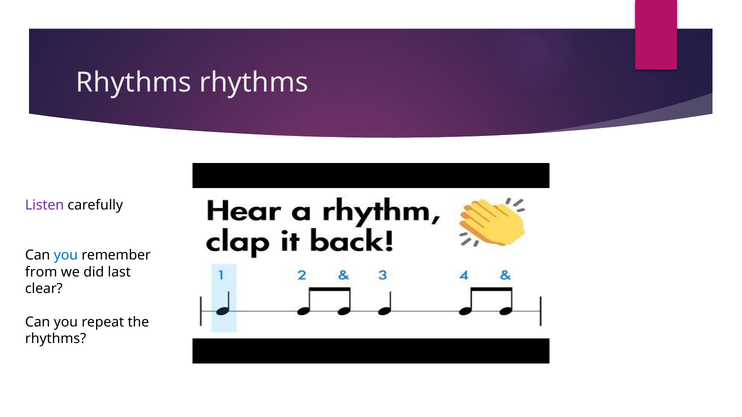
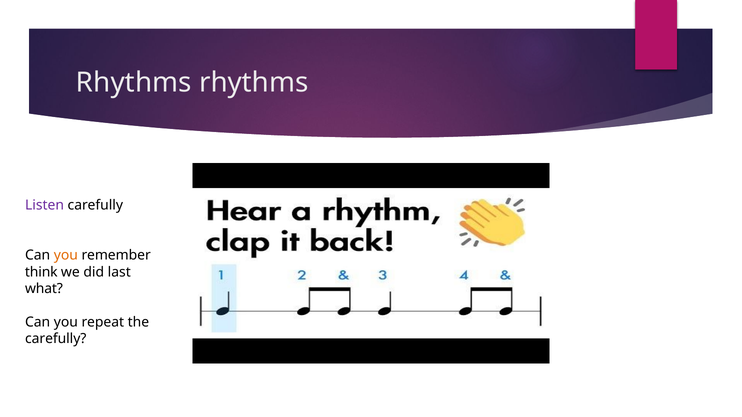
you at (66, 256) colour: blue -> orange
from: from -> think
clear: clear -> what
rhythms at (56, 339): rhythms -> carefully
